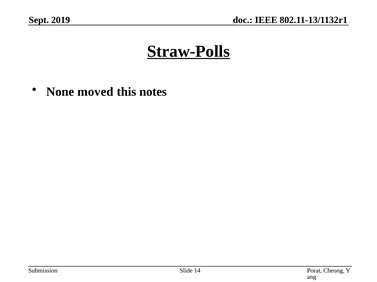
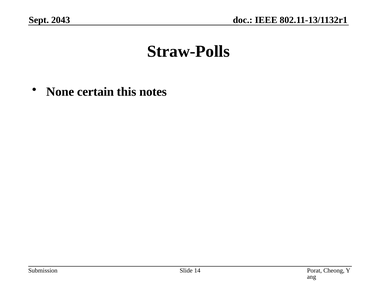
2019: 2019 -> 2043
Straw-Polls underline: present -> none
moved: moved -> certain
